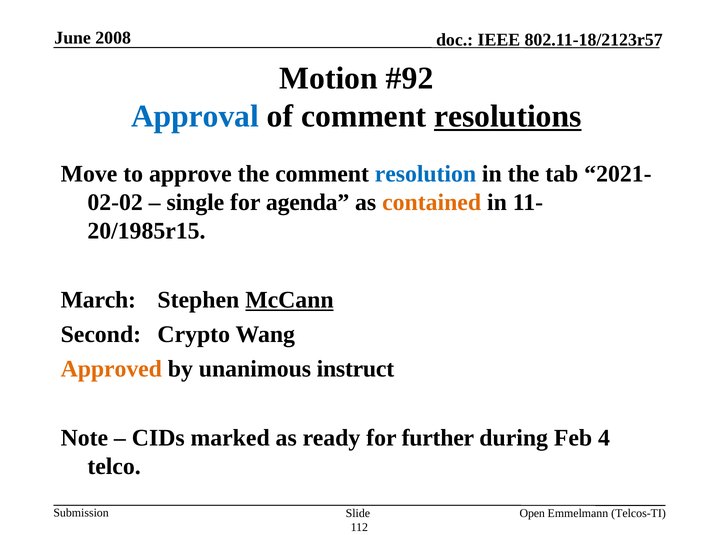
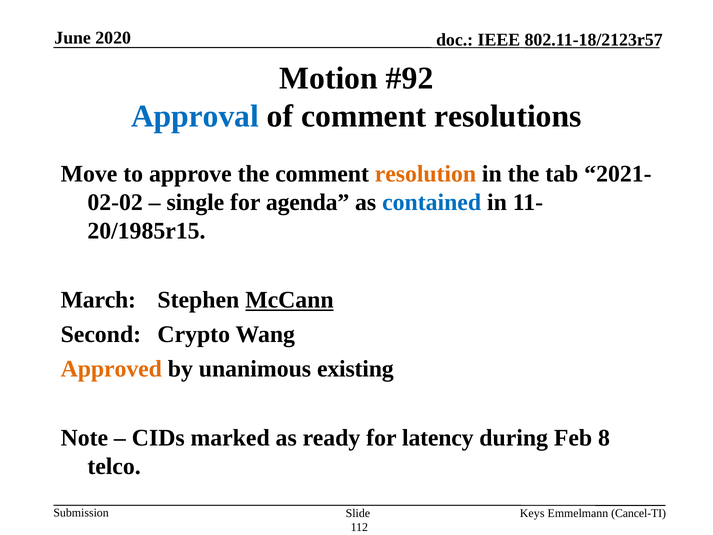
2008: 2008 -> 2020
resolutions underline: present -> none
resolution colour: blue -> orange
contained colour: orange -> blue
instruct: instruct -> existing
further: further -> latency
4: 4 -> 8
Open: Open -> Keys
Telcos-TI: Telcos-TI -> Cancel-TI
